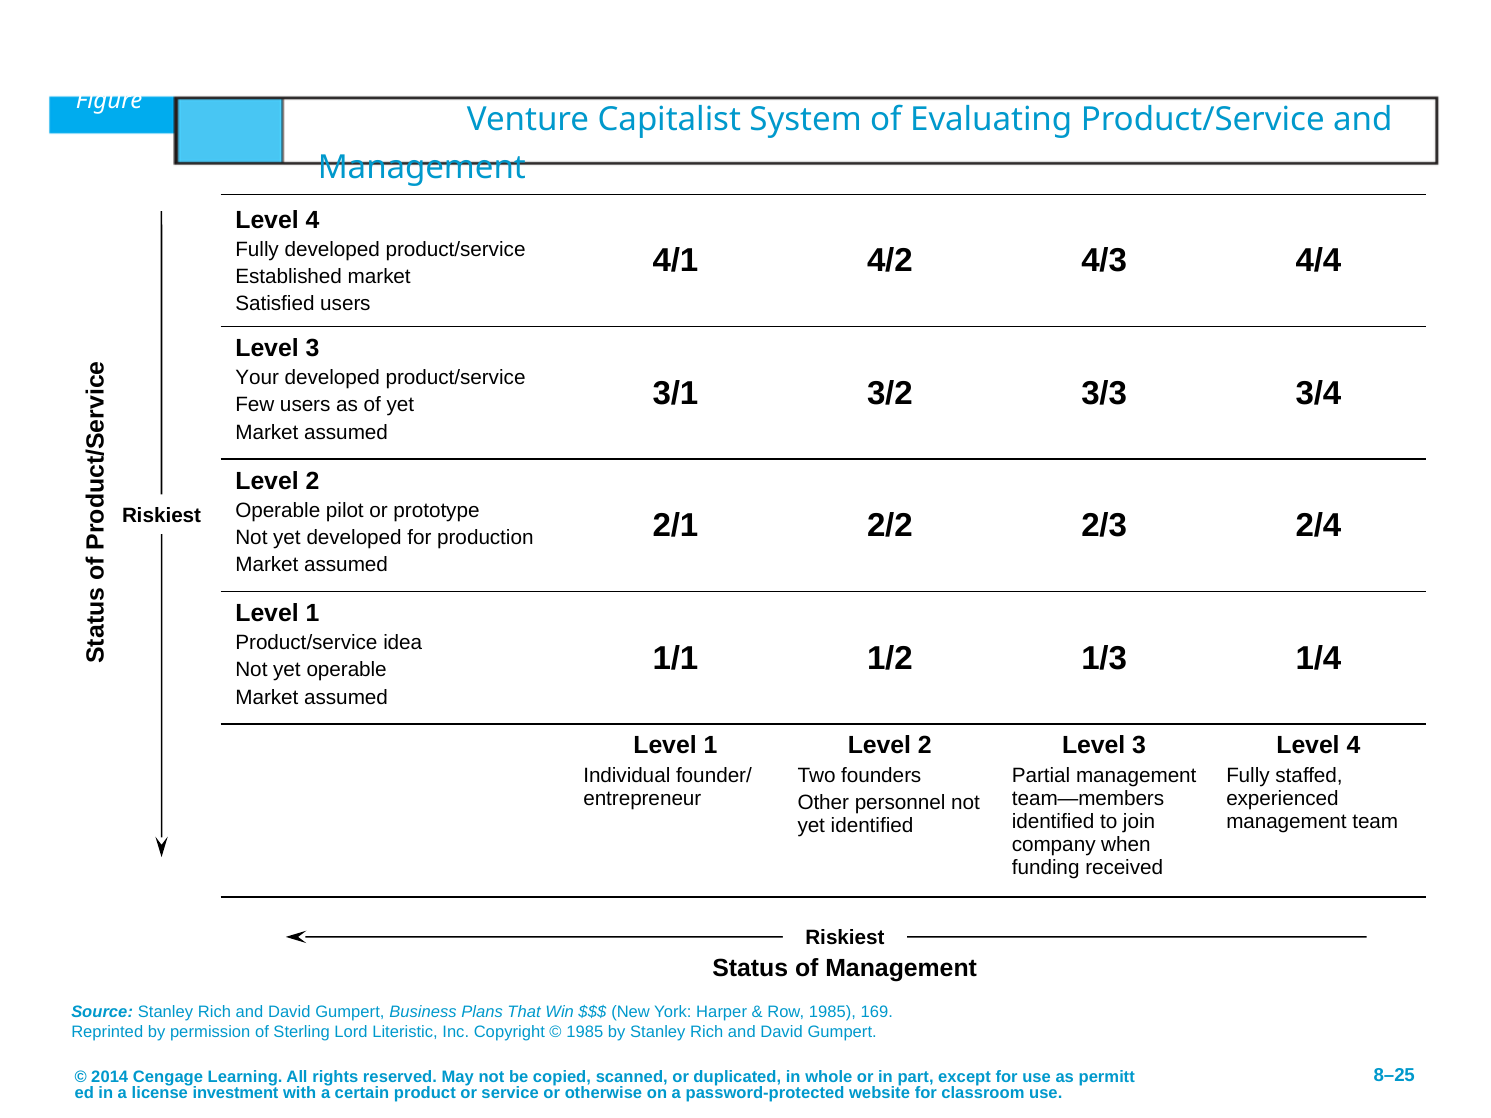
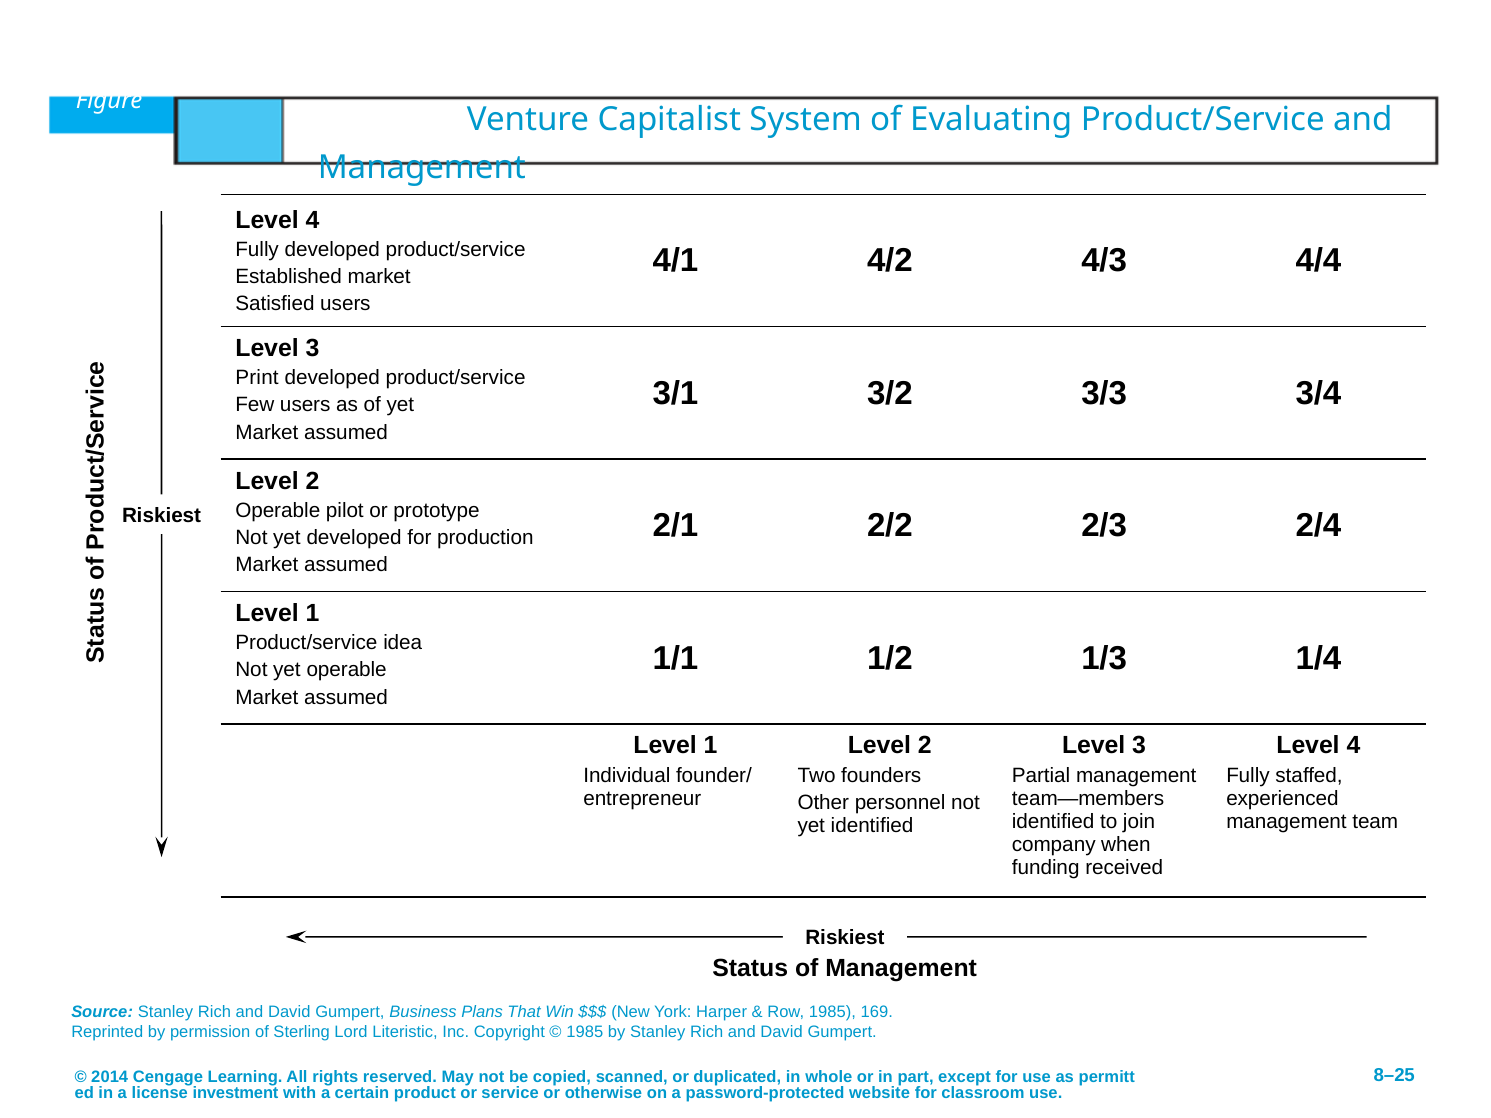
Your: Your -> Print
